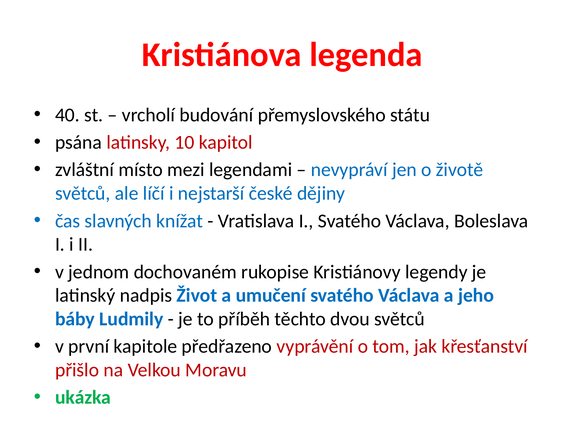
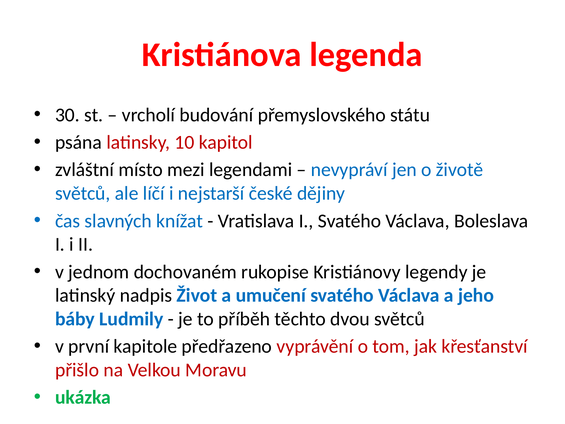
40: 40 -> 30
